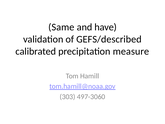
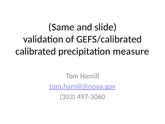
have: have -> slide
GEFS/described: GEFS/described -> GEFS/calibrated
